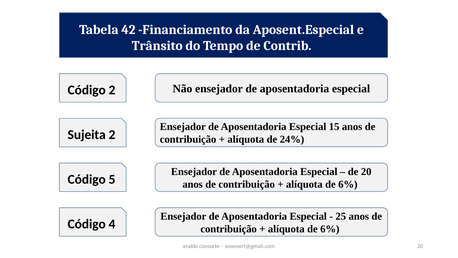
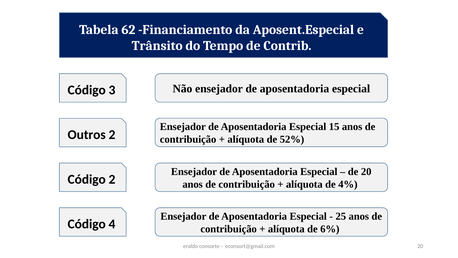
42: 42 -> 62
Código 2: 2 -> 3
Sujeita: Sujeita -> Outros
24%: 24% -> 52%
Código 5: 5 -> 2
6% at (348, 184): 6% -> 4%
